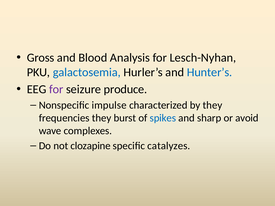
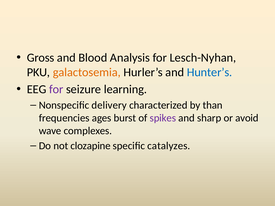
galactosemia colour: blue -> orange
produce: produce -> learning
impulse: impulse -> delivery
by they: they -> than
frequencies they: they -> ages
spikes colour: blue -> purple
